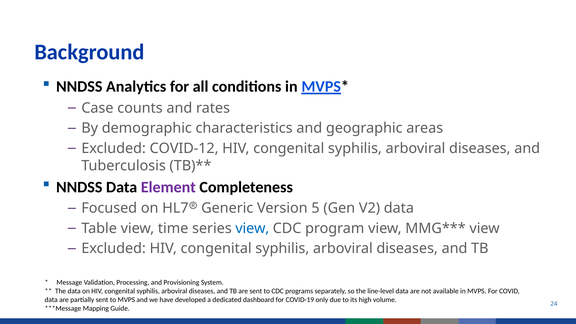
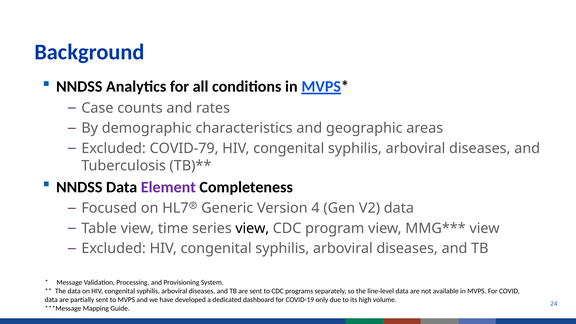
COVID-12: COVID-12 -> COVID-79
5: 5 -> 4
view at (252, 228) colour: blue -> black
